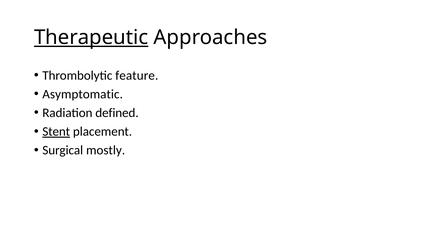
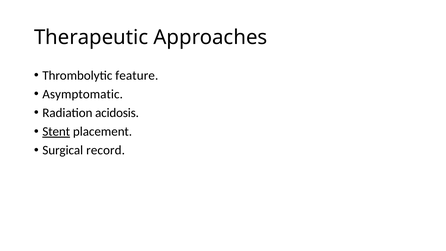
Therapeutic underline: present -> none
defined: defined -> acidosis
mostly: mostly -> record
